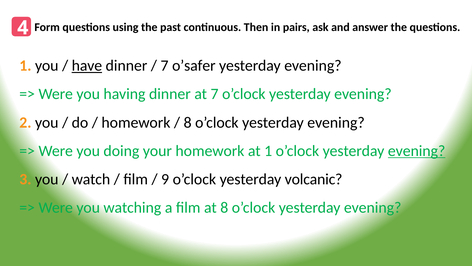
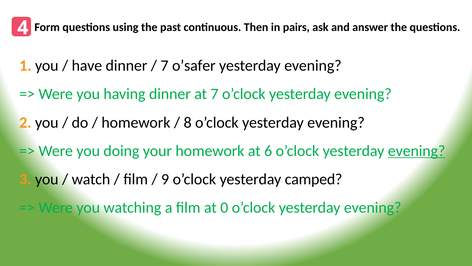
have underline: present -> none
at 1: 1 -> 6
volcanic: volcanic -> camped
at 8: 8 -> 0
